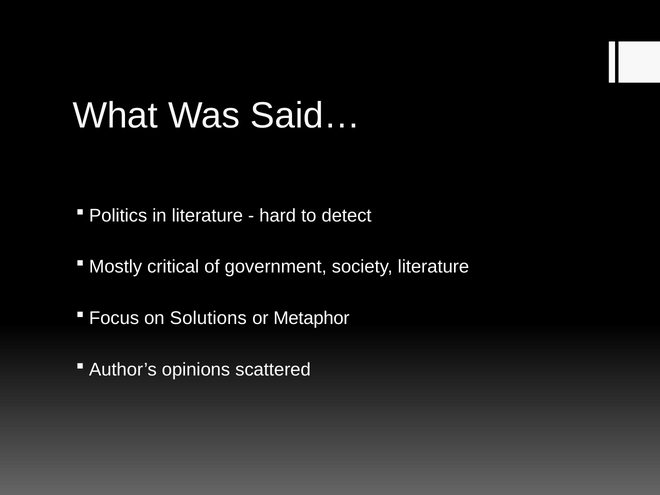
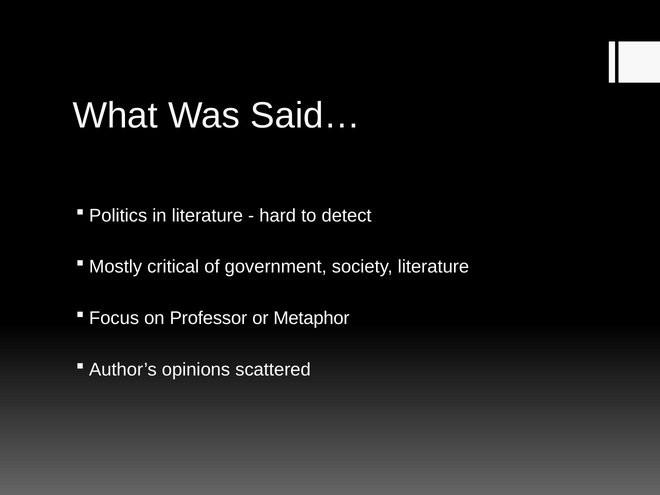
Solutions: Solutions -> Professor
